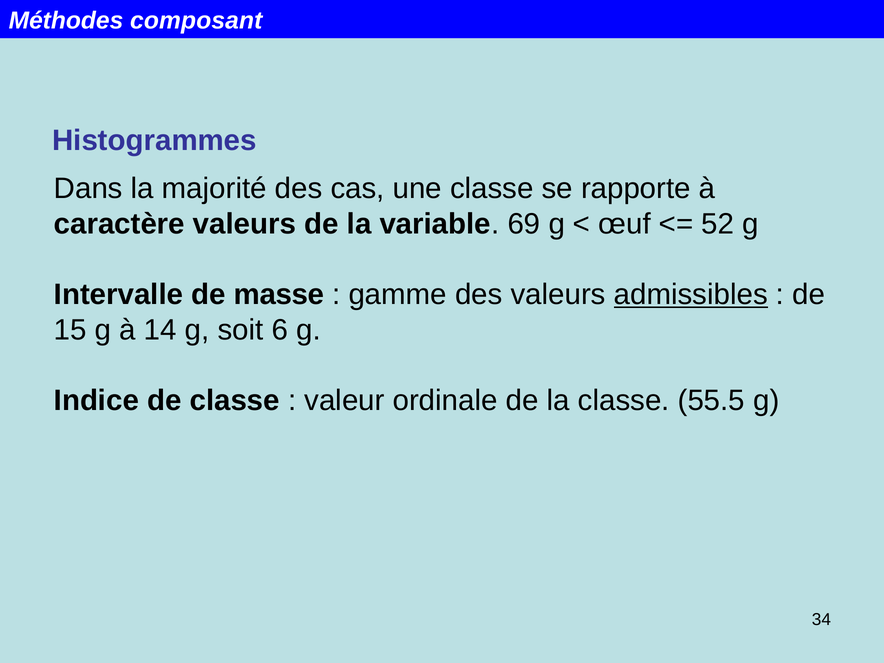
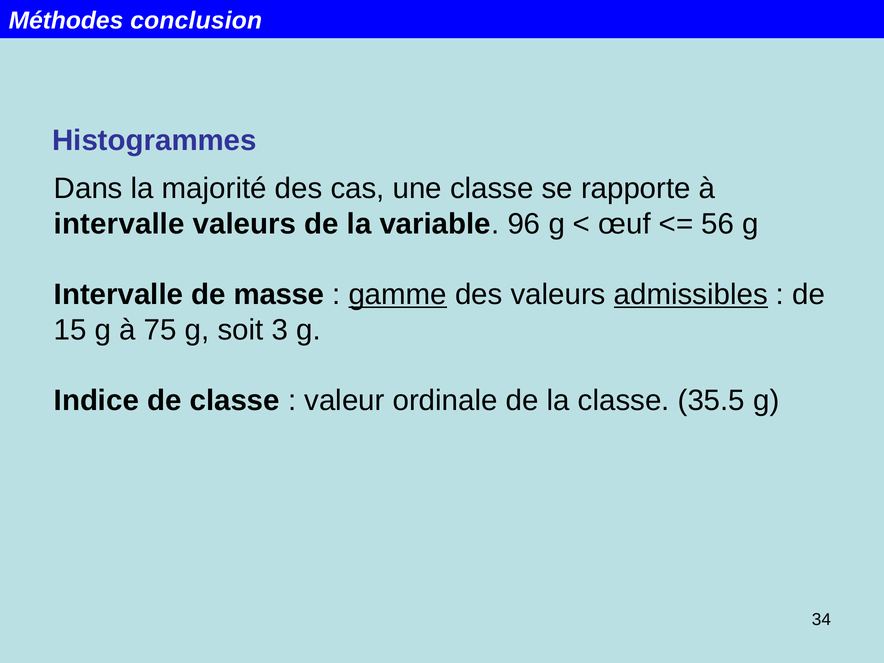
composant: composant -> conclusion
caractère at (119, 224): caractère -> intervalle
69: 69 -> 96
52: 52 -> 56
gamme underline: none -> present
14: 14 -> 75
6: 6 -> 3
55.5: 55.5 -> 35.5
